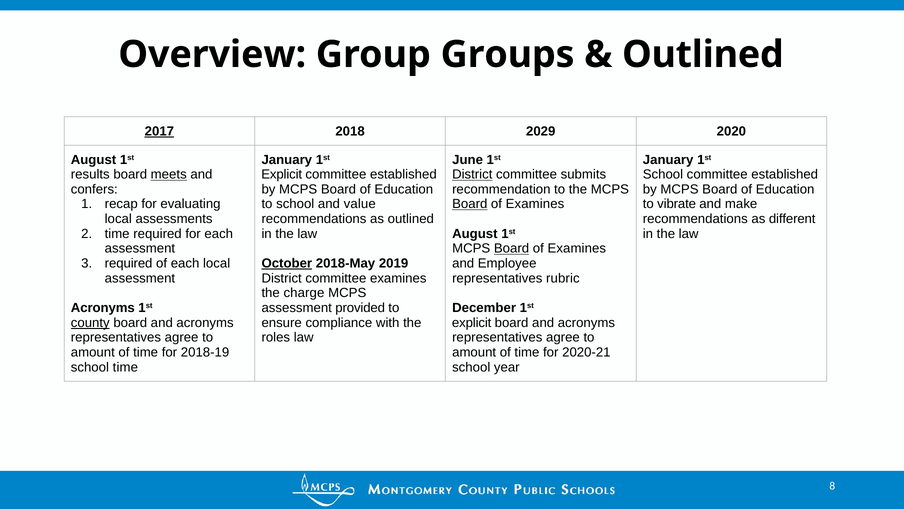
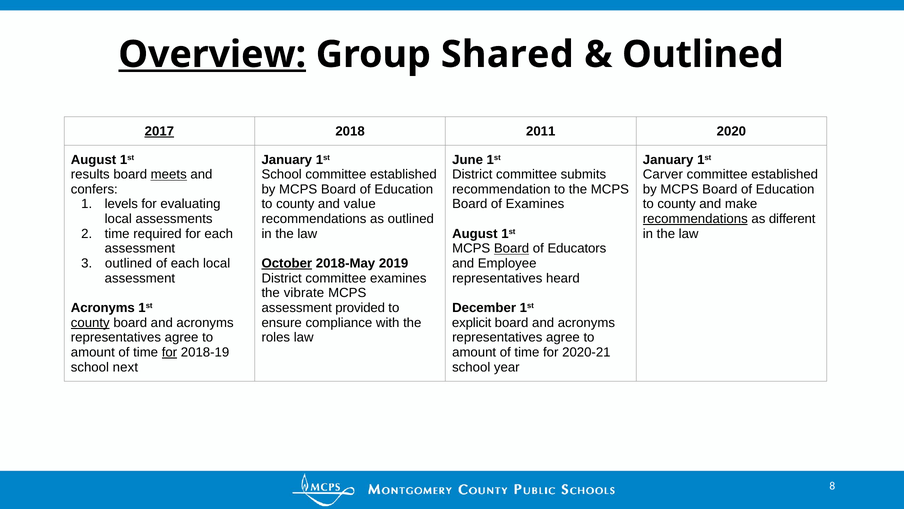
Overview underline: none -> present
Groups: Groups -> Shared
2029: 2029 -> 2011
Explicit at (282, 174): Explicit -> School
District at (472, 174) underline: present -> none
School at (663, 174): School -> Carver
recap: recap -> levels
school at (295, 204): school -> county
Board at (470, 204) underline: present -> none
vibrate at (677, 204): vibrate -> county
recommendations at (695, 219) underline: none -> present
Examines at (577, 248): Examines -> Educators
required at (129, 263): required -> outlined
rubric: rubric -> heard
charge: charge -> vibrate
for at (169, 352) underline: none -> present
school time: time -> next
